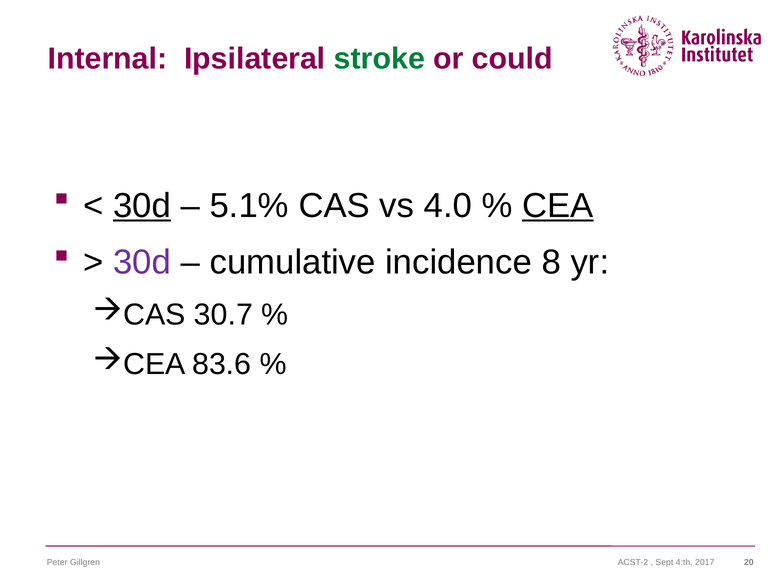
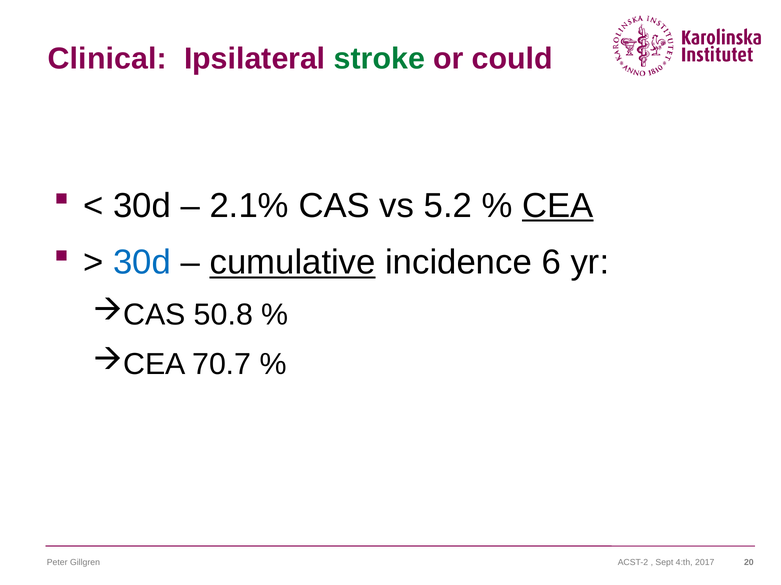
Internal: Internal -> Clinical
30d at (142, 206) underline: present -> none
5.1%: 5.1% -> 2.1%
4.0: 4.0 -> 5.2
30d at (142, 263) colour: purple -> blue
cumulative underline: none -> present
8: 8 -> 6
30.7: 30.7 -> 50.8
83.6: 83.6 -> 70.7
